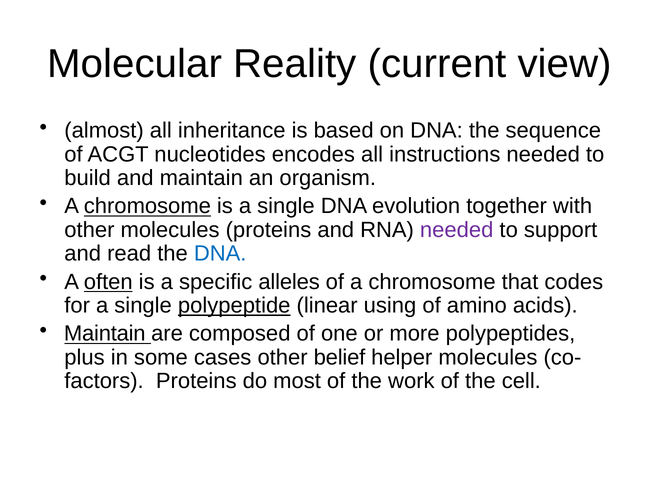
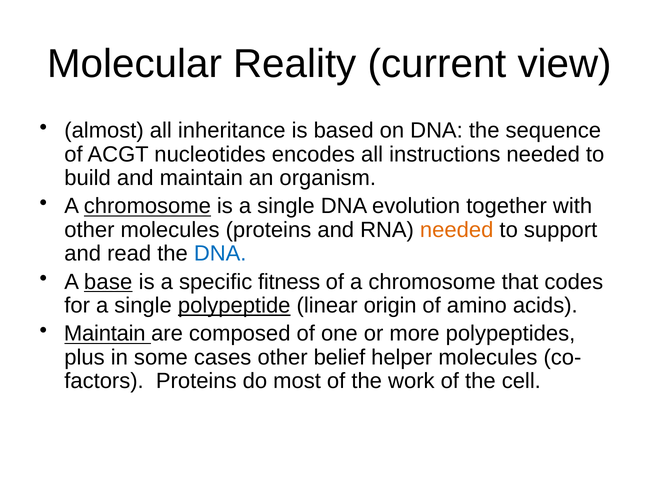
needed at (457, 230) colour: purple -> orange
often: often -> base
alleles: alleles -> fitness
using: using -> origin
